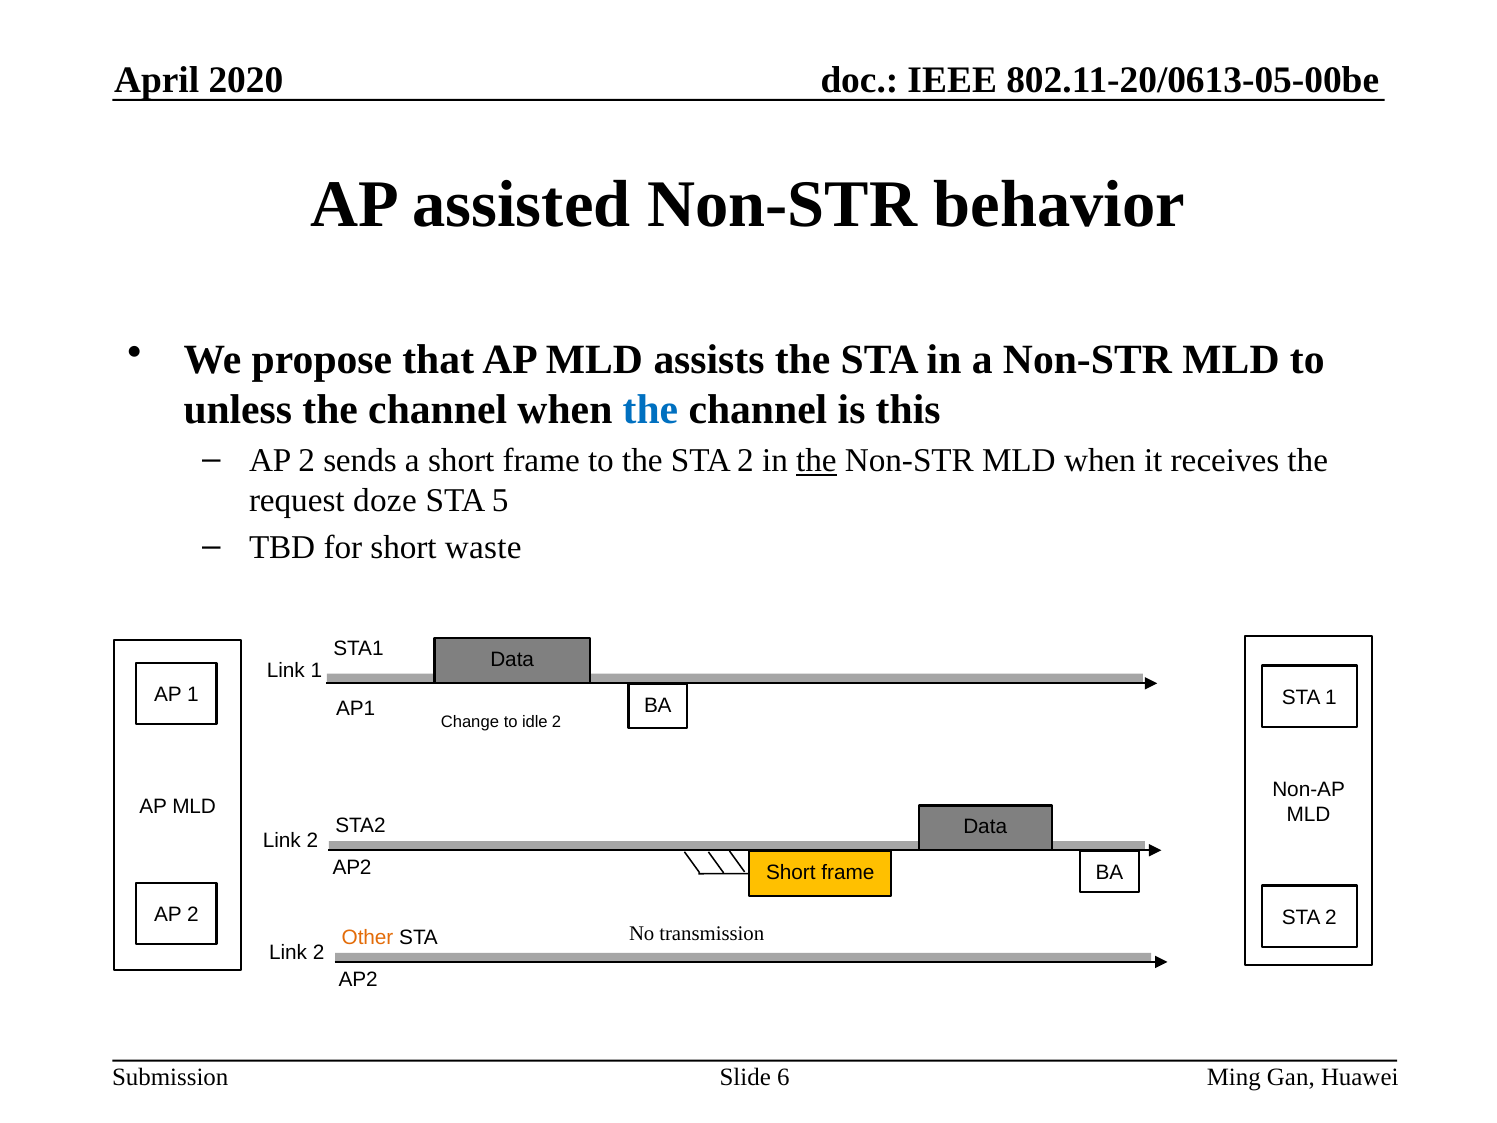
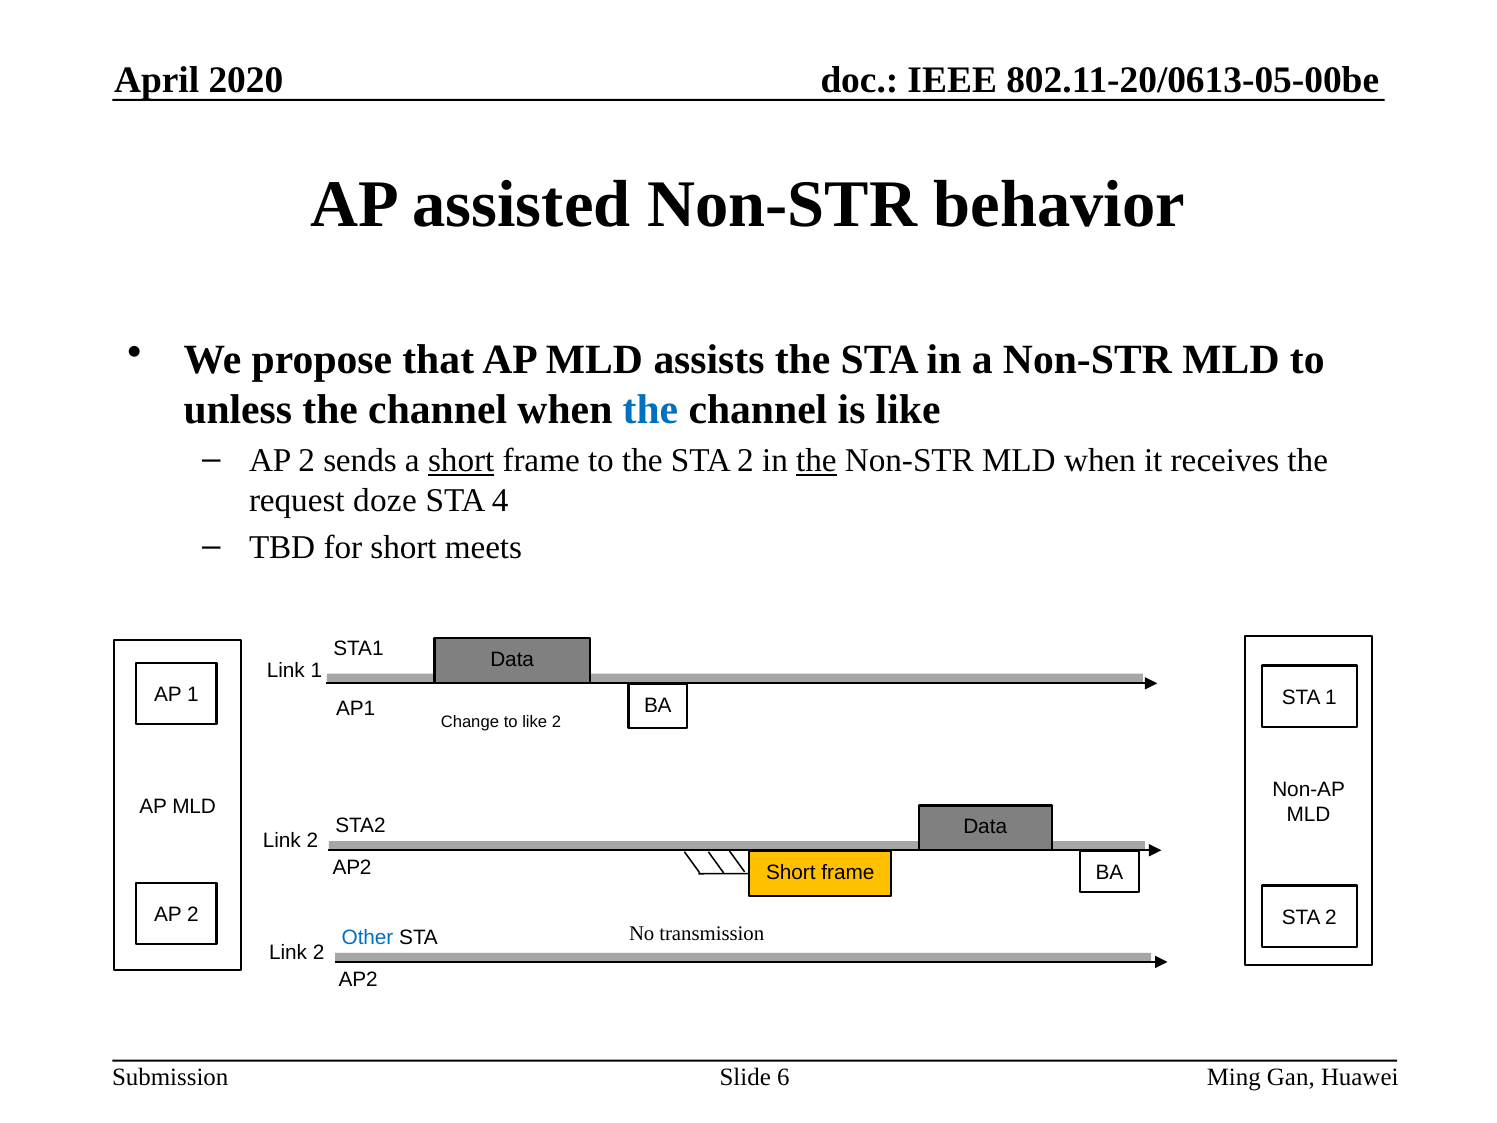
is this: this -> like
short at (461, 461) underline: none -> present
5: 5 -> 4
waste: waste -> meets
to idle: idle -> like
Other colour: orange -> blue
